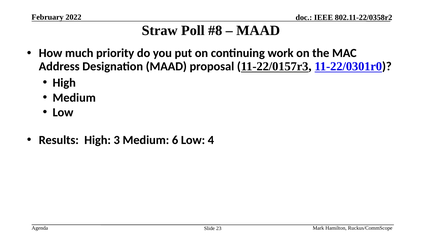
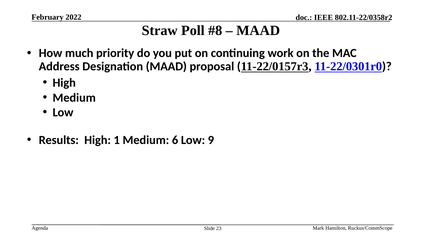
3: 3 -> 1
4: 4 -> 9
